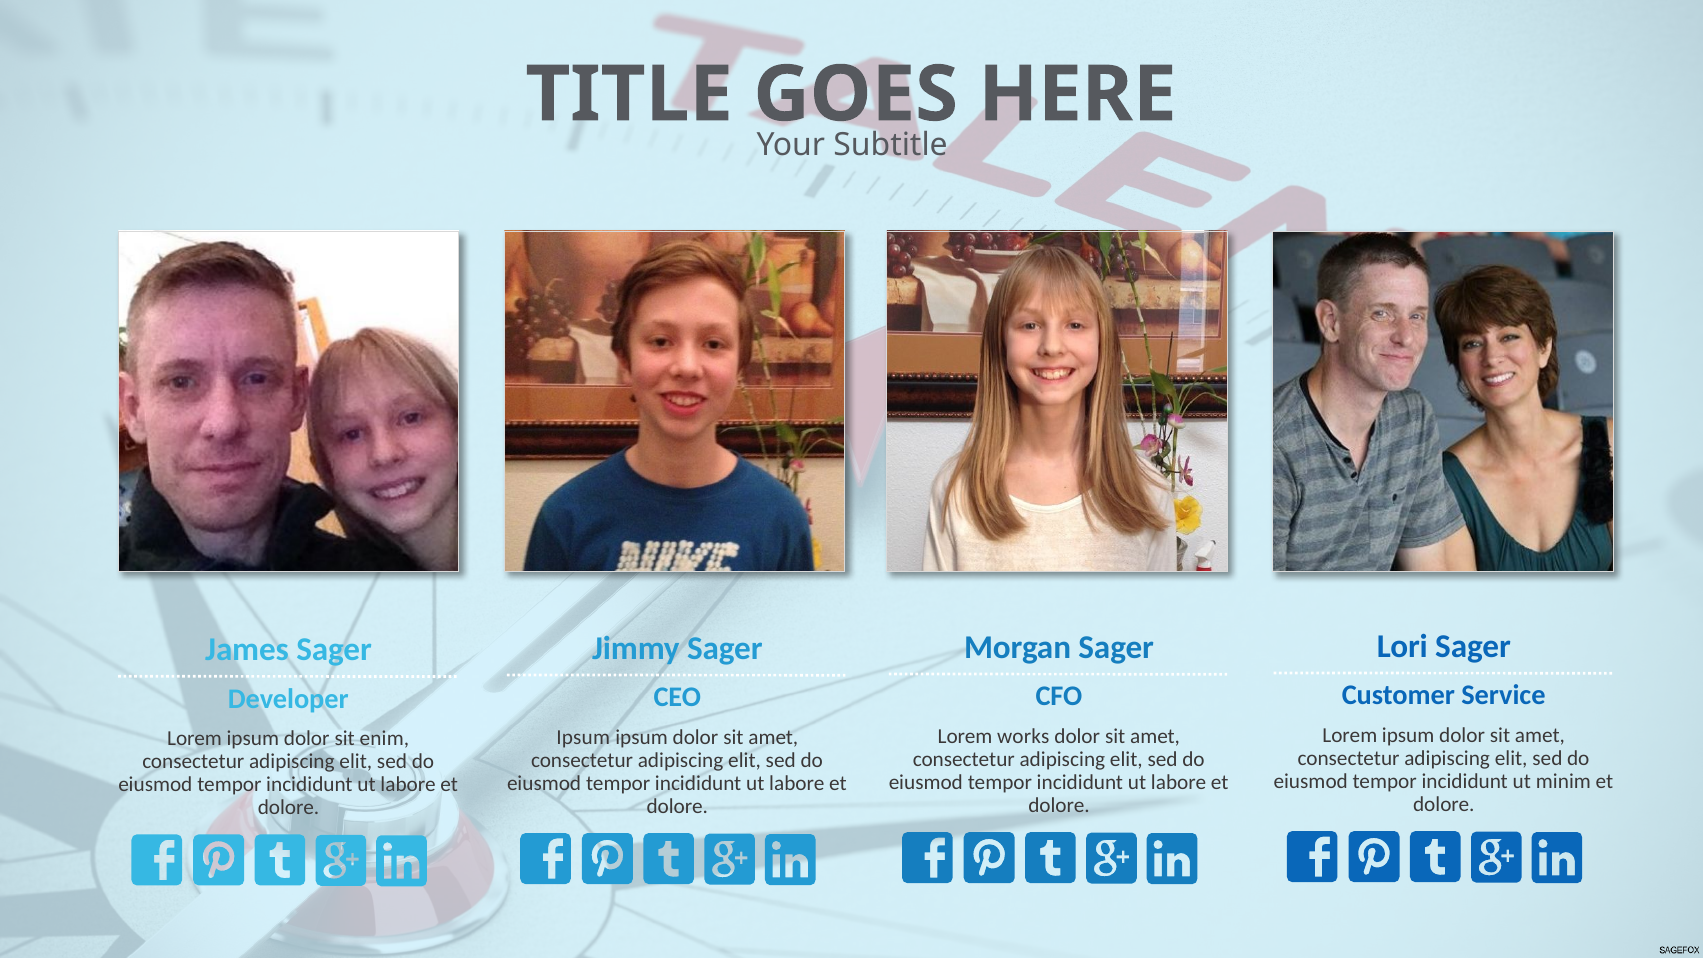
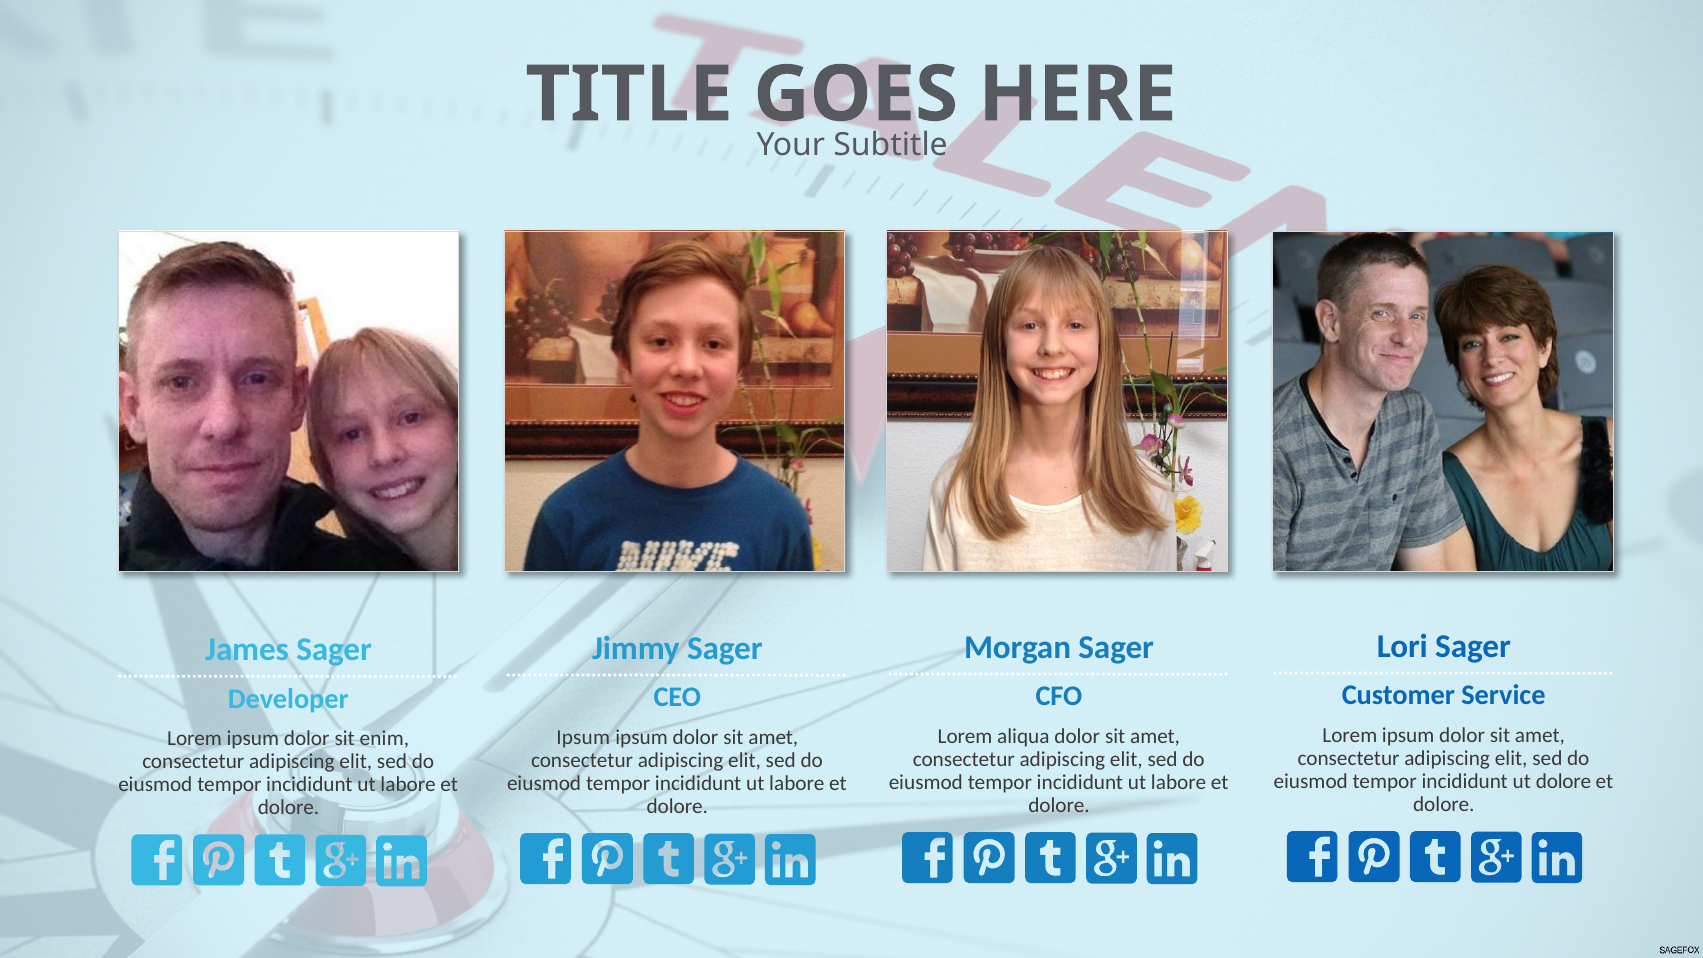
works: works -> aliqua
ut minim: minim -> dolore
